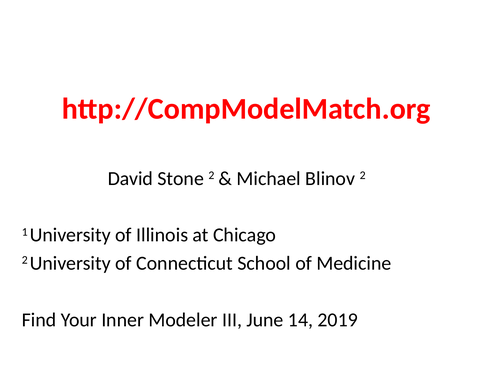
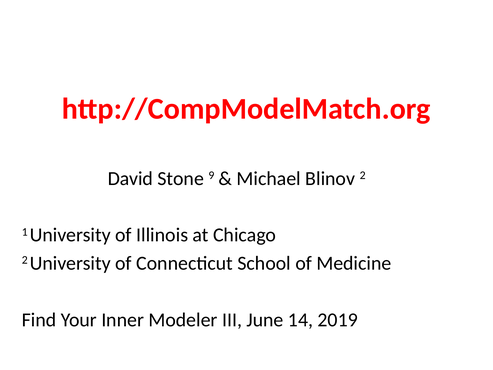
Stone 2: 2 -> 9
